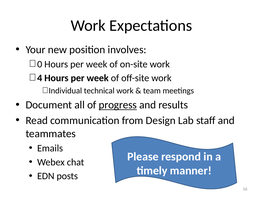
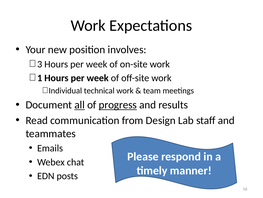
0: 0 -> 3
4: 4 -> 1
all underline: none -> present
